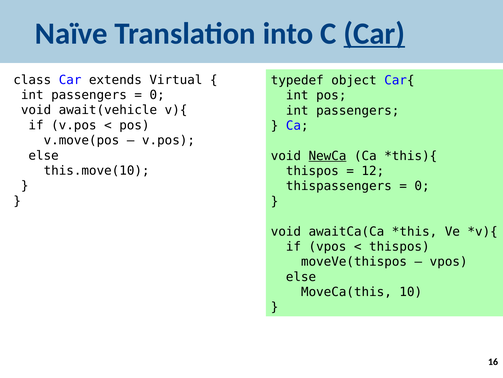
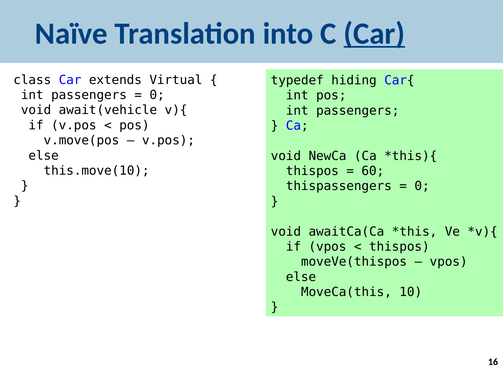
object: object -> hiding
NewCa underline: present -> none
12: 12 -> 60
